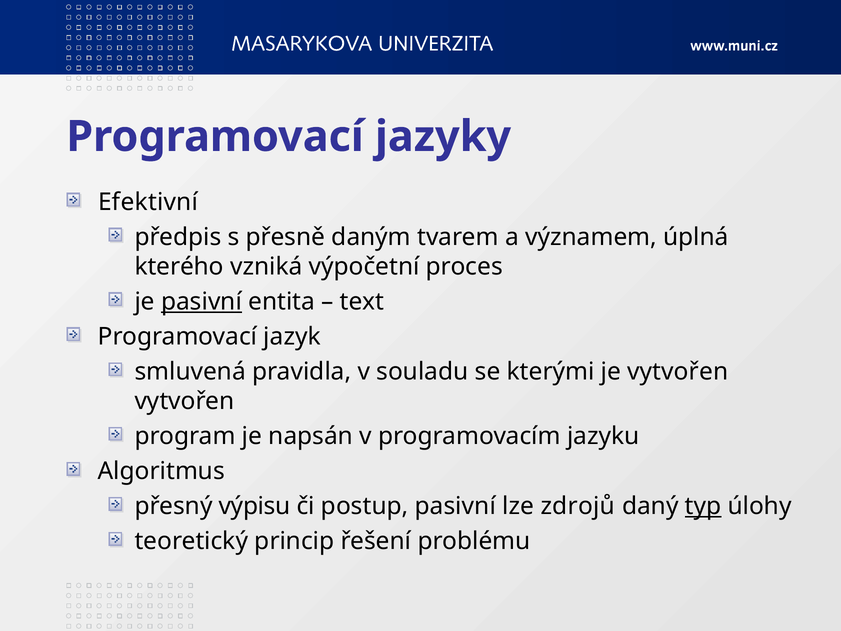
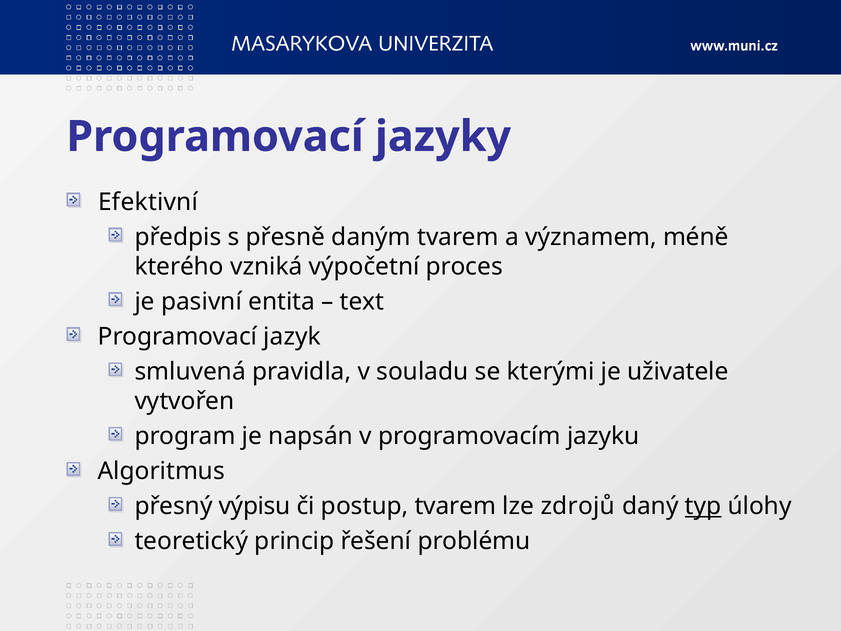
úplná: úplná -> méně
pasivní at (202, 302) underline: present -> none
je vytvořen: vytvořen -> uživatele
postup pasivní: pasivní -> tvarem
